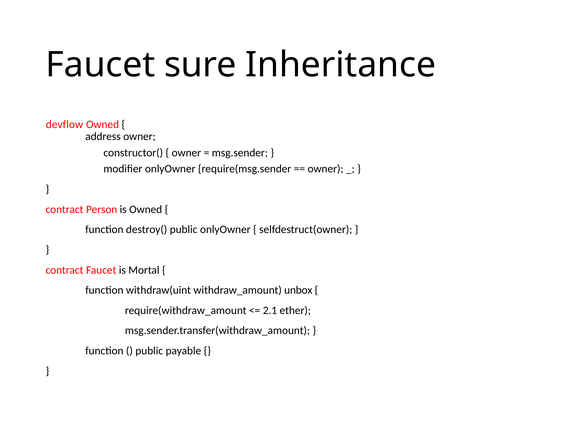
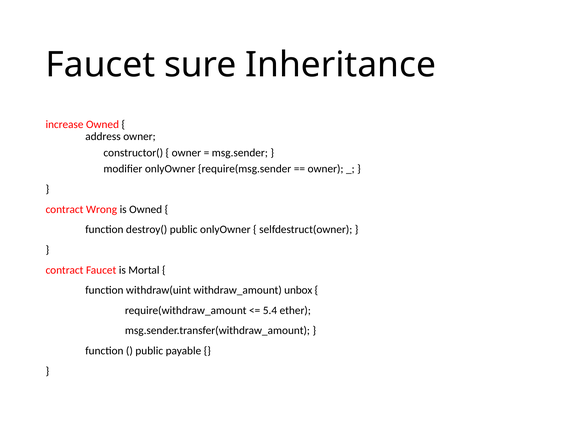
devflow: devflow -> increase
Person: Person -> Wrong
2.1: 2.1 -> 5.4
